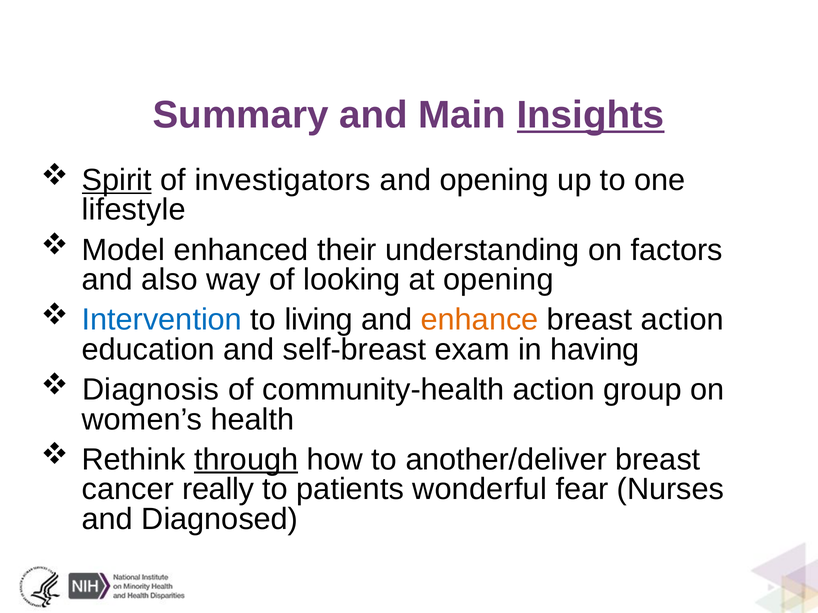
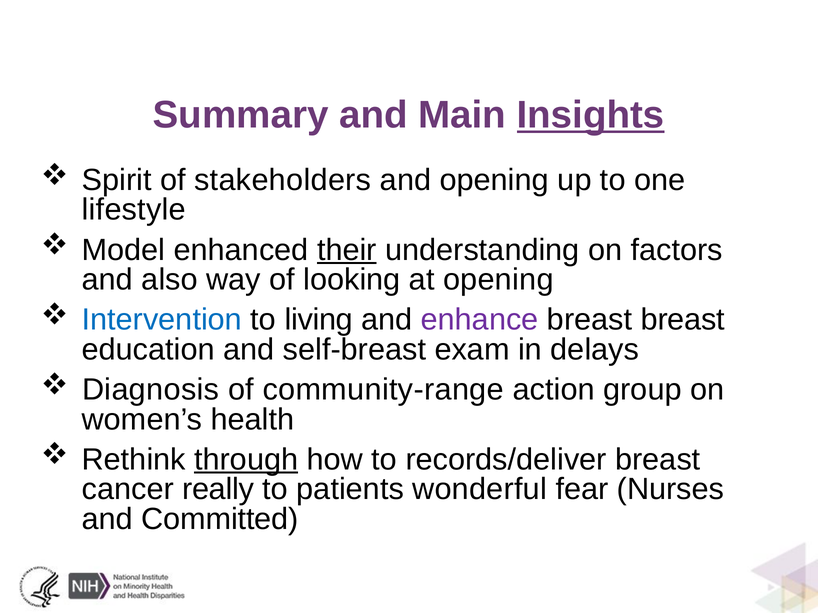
Spirit underline: present -> none
investigators: investigators -> stakeholders
their underline: none -> present
enhance colour: orange -> purple
breast action: action -> breast
having: having -> delays
community-health: community-health -> community-range
another/deliver: another/deliver -> records/deliver
Diagnosed: Diagnosed -> Committed
